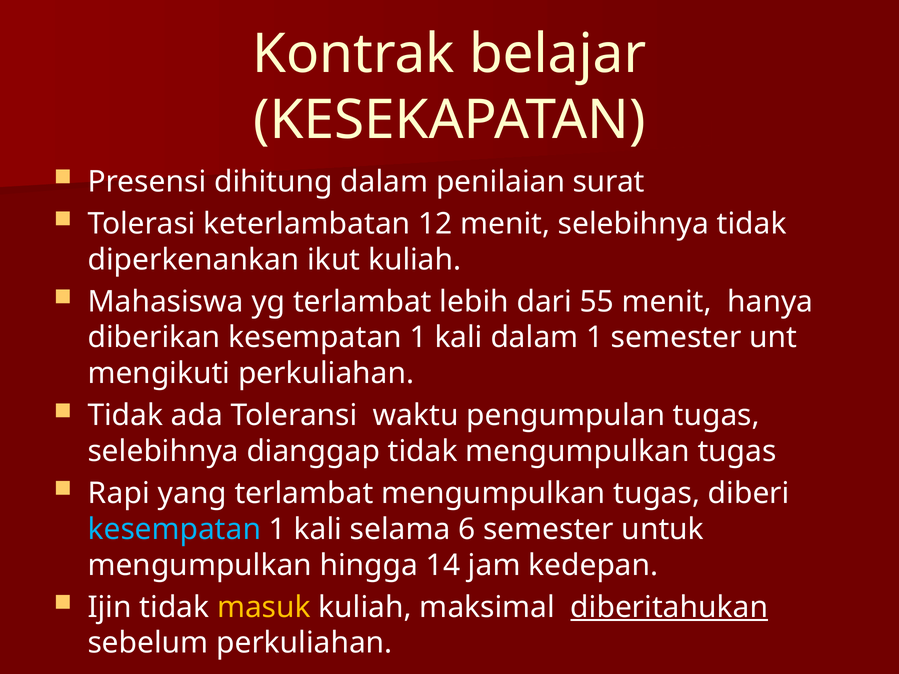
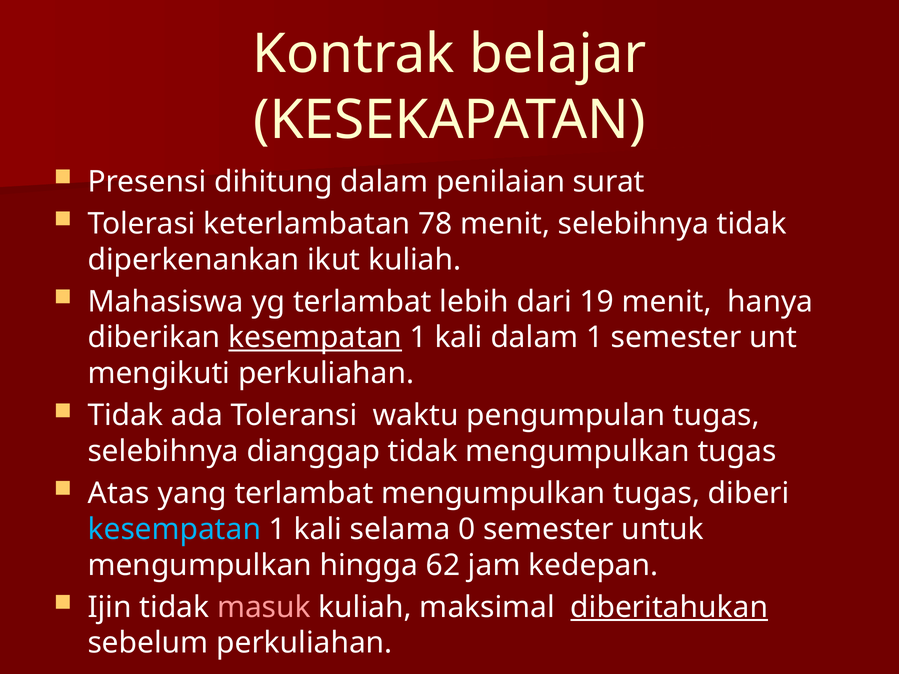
12: 12 -> 78
55: 55 -> 19
kesempatan at (315, 338) underline: none -> present
Rapi: Rapi -> Atas
6: 6 -> 0
14: 14 -> 62
masuk colour: yellow -> pink
